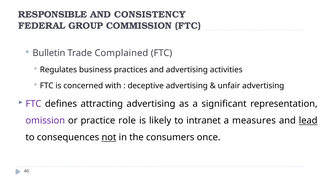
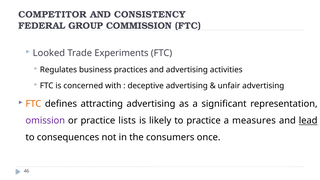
RESPONSIBLE: RESPONSIBLE -> COMPETITOR
Bulletin: Bulletin -> Looked
Complained: Complained -> Experiments
FTC at (33, 104) colour: purple -> orange
role: role -> lists
to intranet: intranet -> practice
not underline: present -> none
